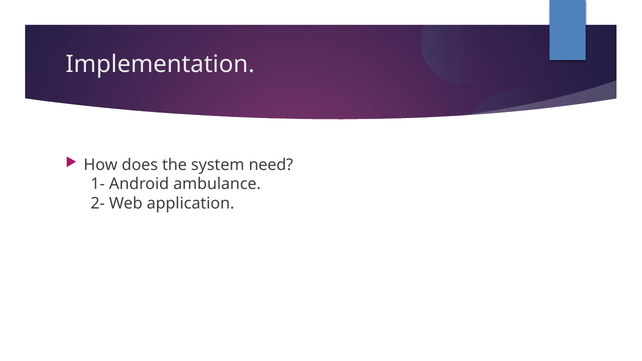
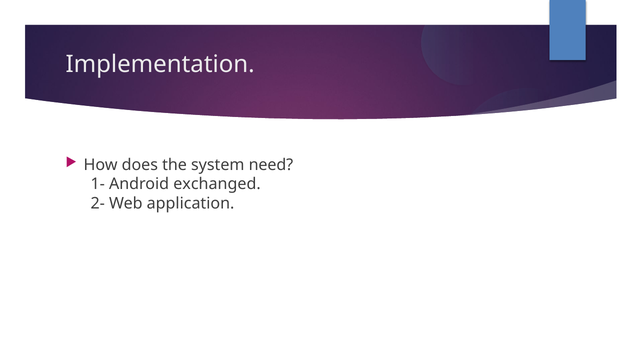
ambulance: ambulance -> exchanged
